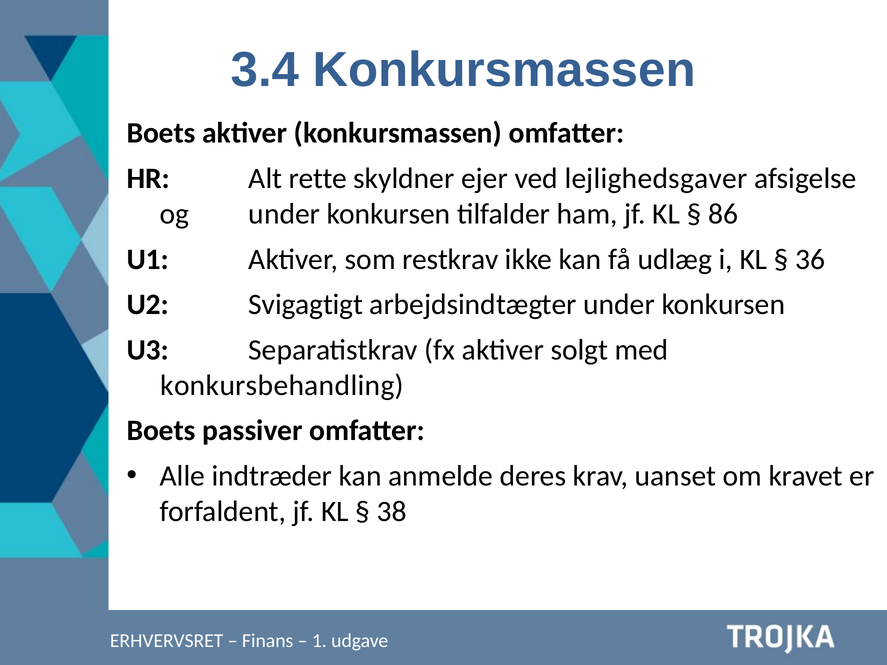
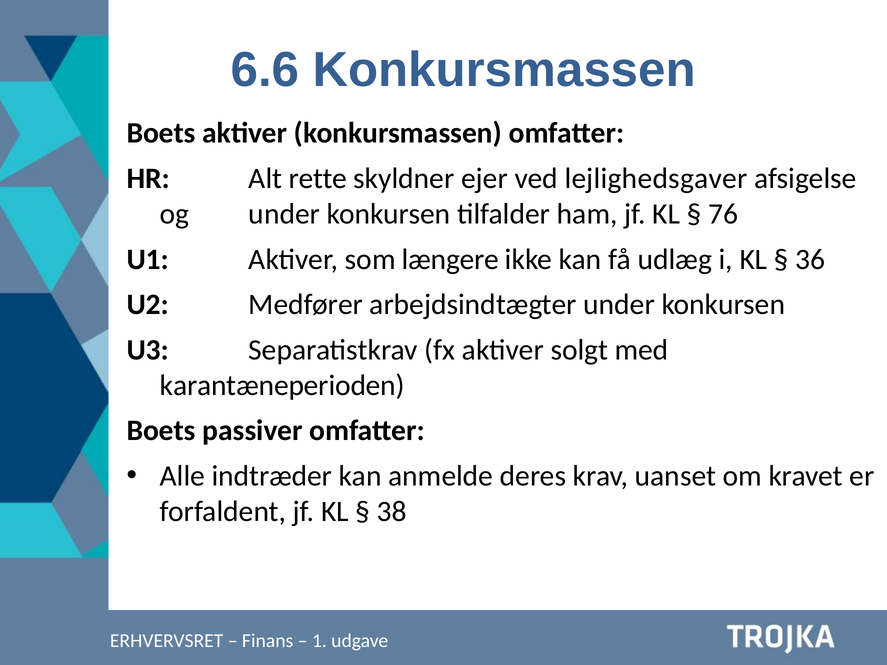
3.4: 3.4 -> 6.6
86: 86 -> 76
restkrav: restkrav -> længere
Svigagtigt: Svigagtigt -> Medfører
konkursbehandling: konkursbehandling -> karantæneperioden
